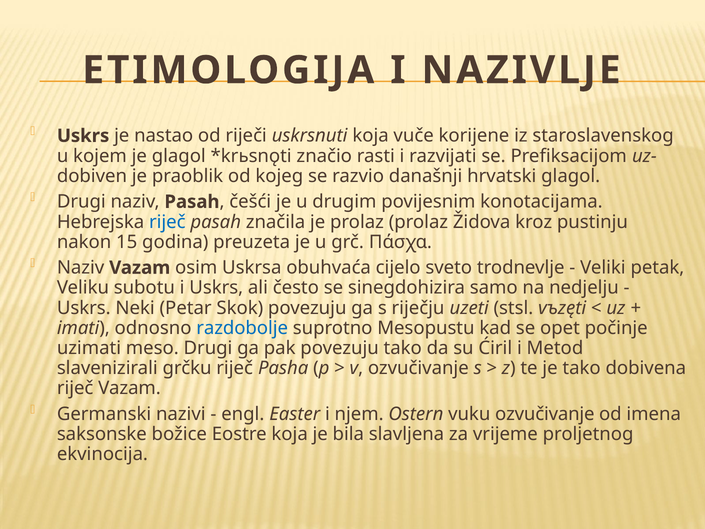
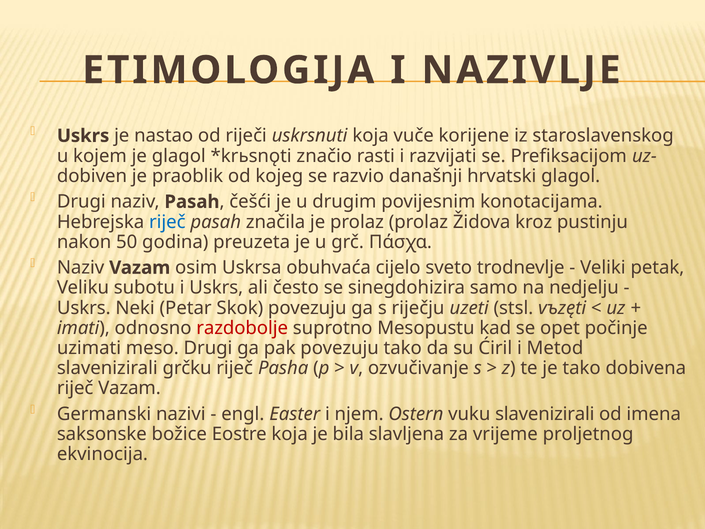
15: 15 -> 50
razdobolje colour: blue -> red
vuku ozvučivanje: ozvučivanje -> slavenizirali
